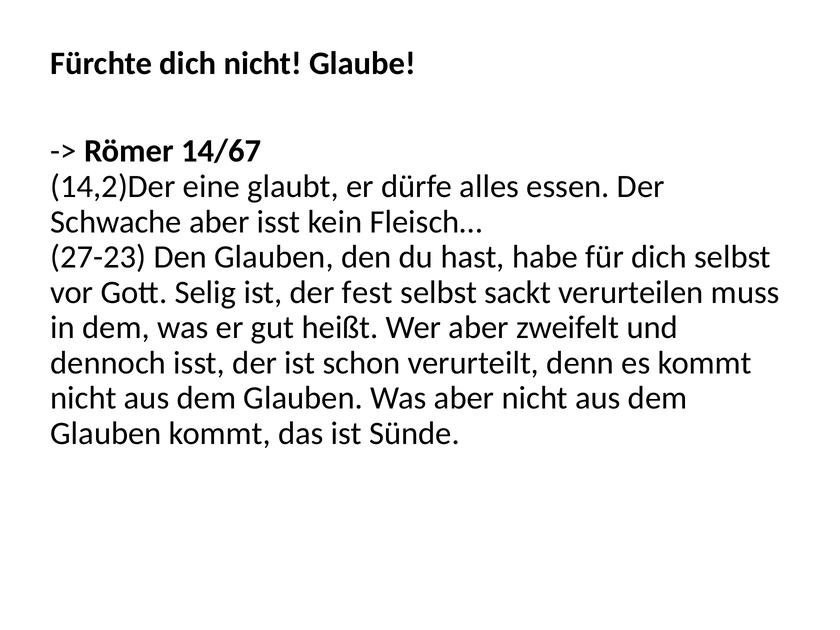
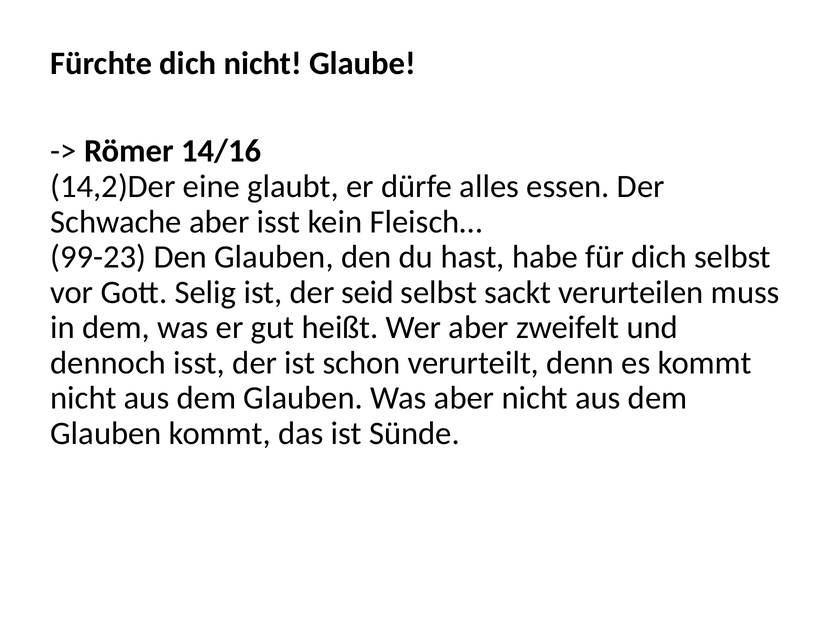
14/67: 14/67 -> 14/16
27-23: 27-23 -> 99-23
fest: fest -> seid
